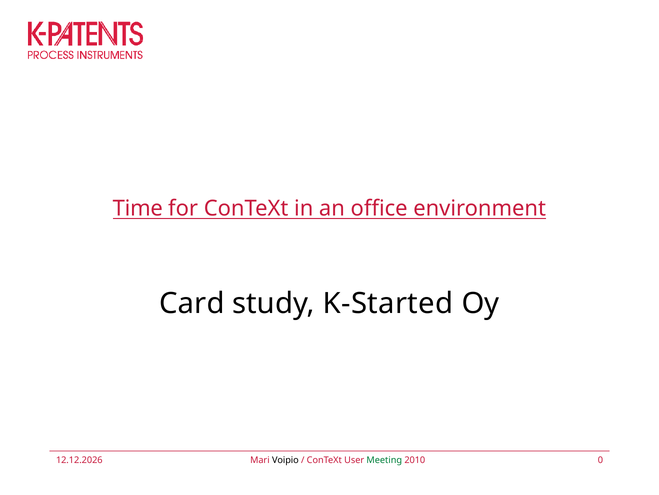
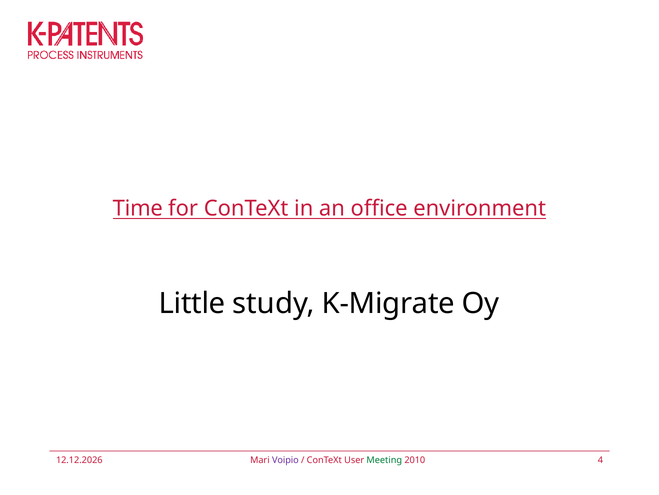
Card: Card -> Little
K-Started: K-Started -> K-Migrate
Voipio colour: black -> purple
0: 0 -> 4
